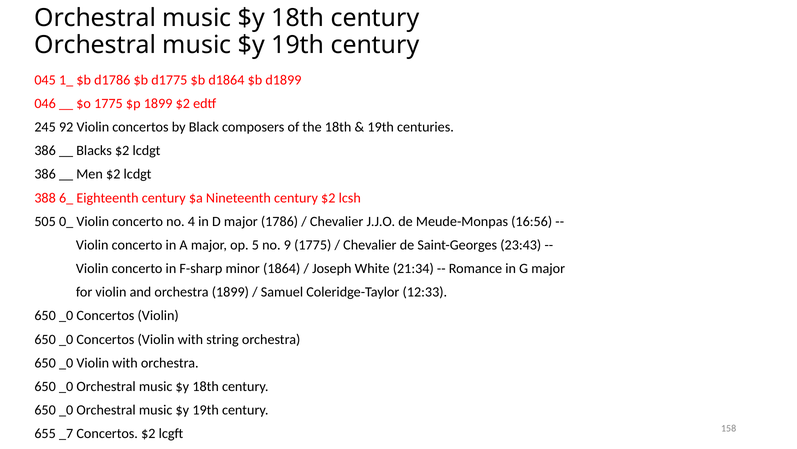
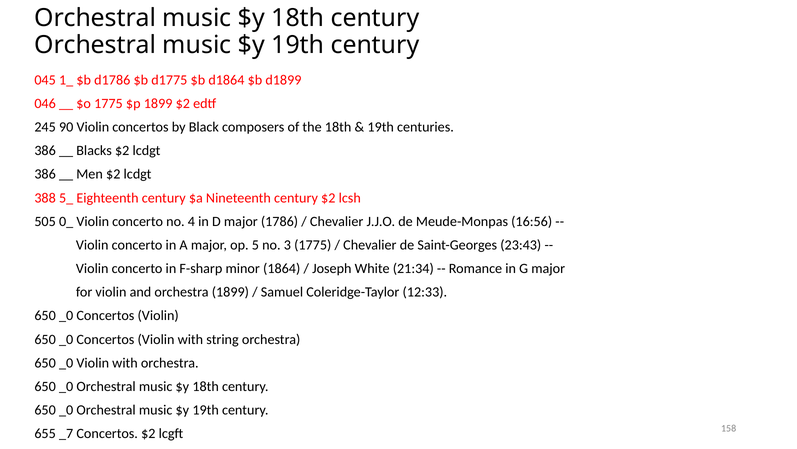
92: 92 -> 90
6_: 6_ -> 5_
9: 9 -> 3
